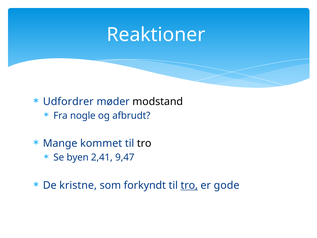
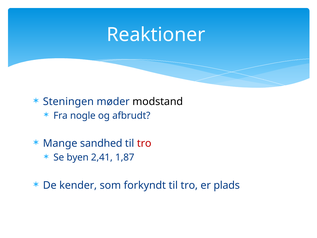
Udfordrer: Udfordrer -> Steningen
kommet: kommet -> sandhed
tro at (144, 143) colour: black -> red
9,47: 9,47 -> 1,87
kristne: kristne -> kender
tro at (189, 185) underline: present -> none
gode: gode -> plads
